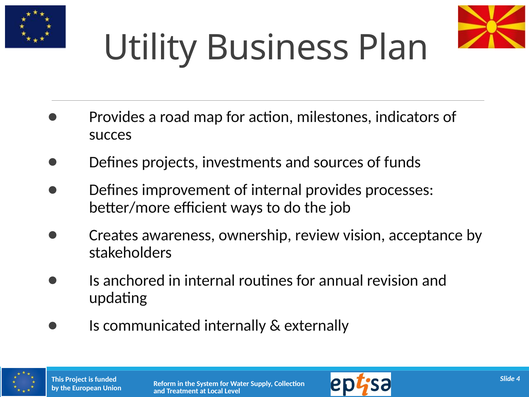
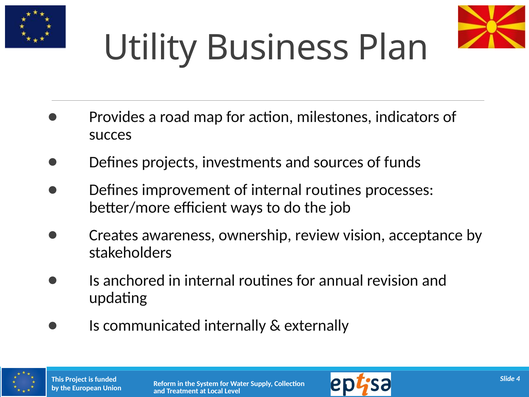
of internal provides: provides -> routines
